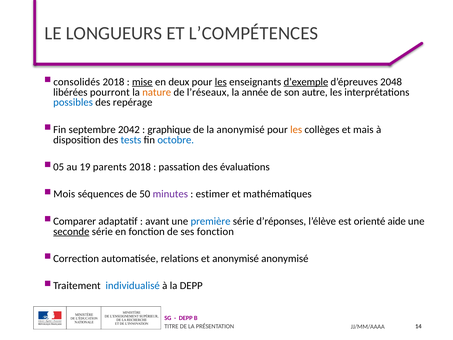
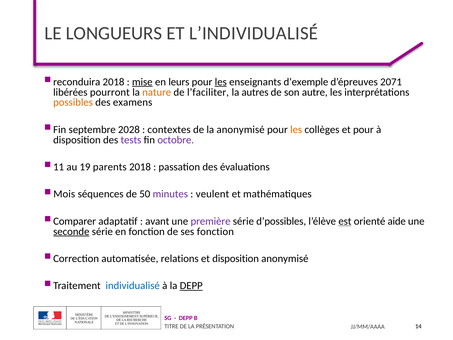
L’COMPÉTENCES: L’COMPÉTENCES -> L’INDIVIDUALISÉ
consolidés: consolidés -> reconduira
deux: deux -> leurs
d’exemple underline: present -> none
2048: 2048 -> 2071
l’réseaux: l’réseaux -> l’faciliter
année: année -> autres
possibles colour: blue -> orange
repérage: repérage -> examens
2042: 2042 -> 2028
graphique: graphique -> contextes
et mais: mais -> pour
tests colour: blue -> purple
octobre colour: blue -> purple
05: 05 -> 11
estimer: estimer -> veulent
première colour: blue -> purple
d’réponses: d’réponses -> d’possibles
est underline: none -> present
et anonymisé: anonymisé -> disposition
DEPP at (191, 286) underline: none -> present
